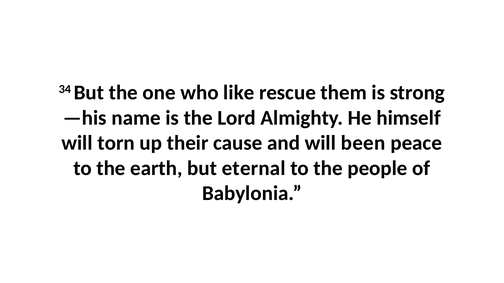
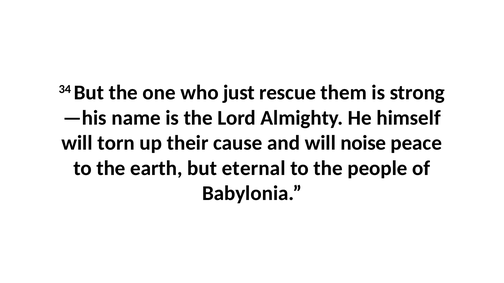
like: like -> just
been: been -> noise
